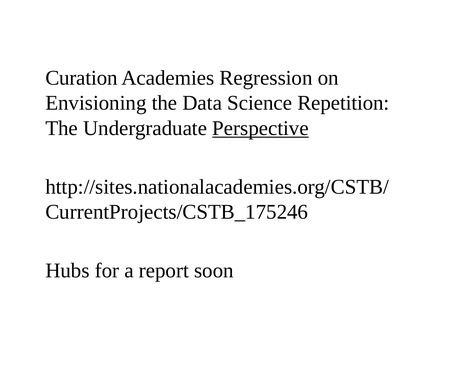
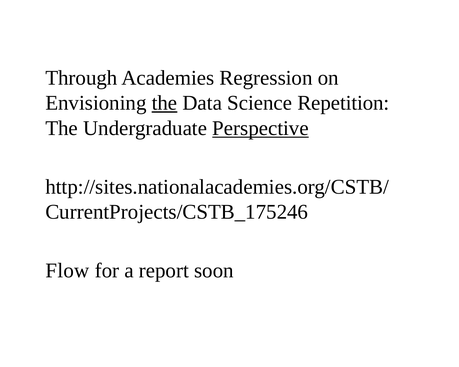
Curation: Curation -> Through
the at (165, 103) underline: none -> present
Hubs: Hubs -> Flow
